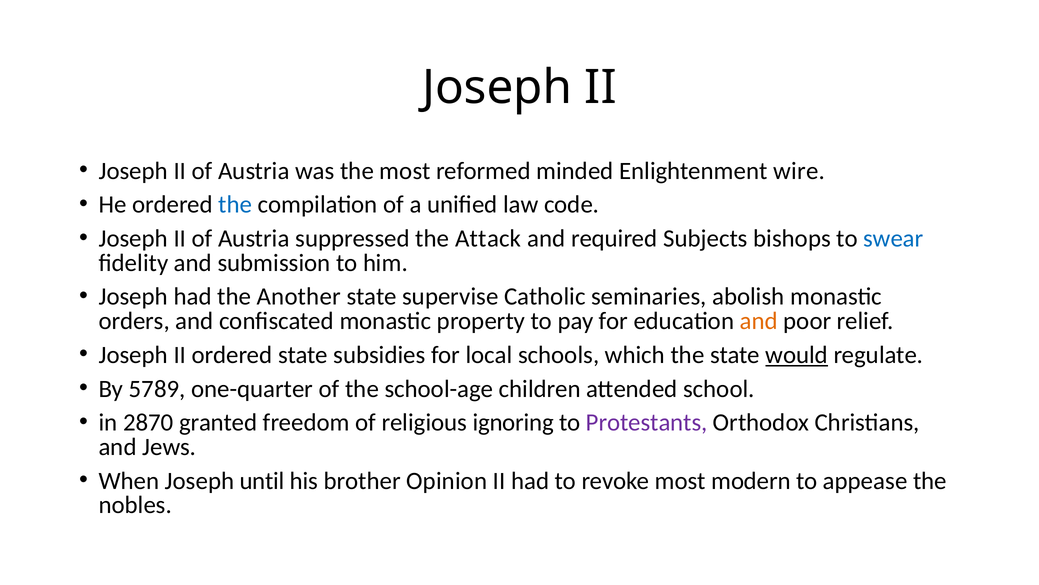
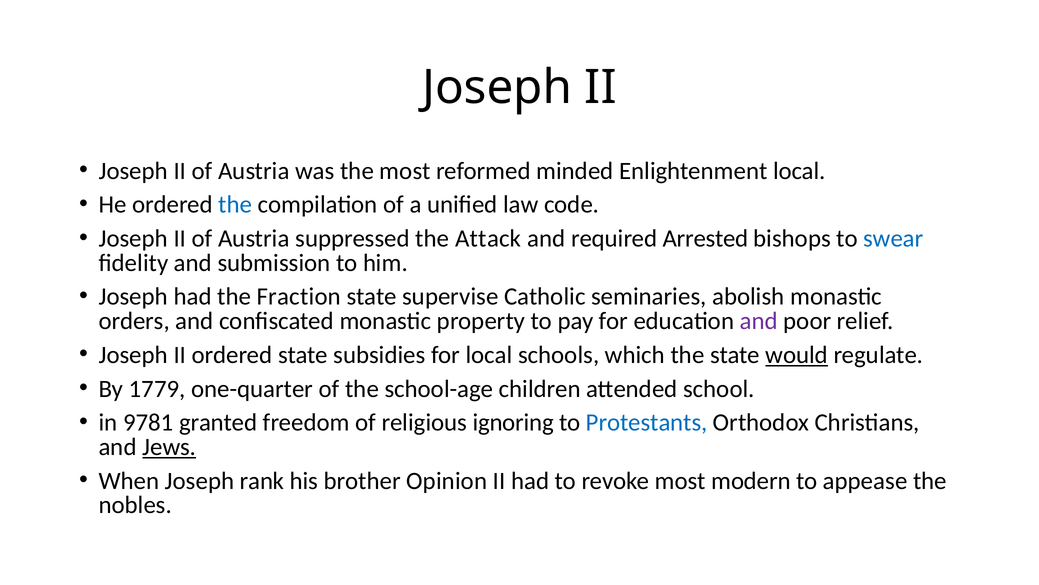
Enlightenment wire: wire -> local
Subjects: Subjects -> Arrested
Another: Another -> Fraction
and at (759, 321) colour: orange -> purple
5789: 5789 -> 1779
2870: 2870 -> 9781
Protestants colour: purple -> blue
Jews underline: none -> present
until: until -> rank
